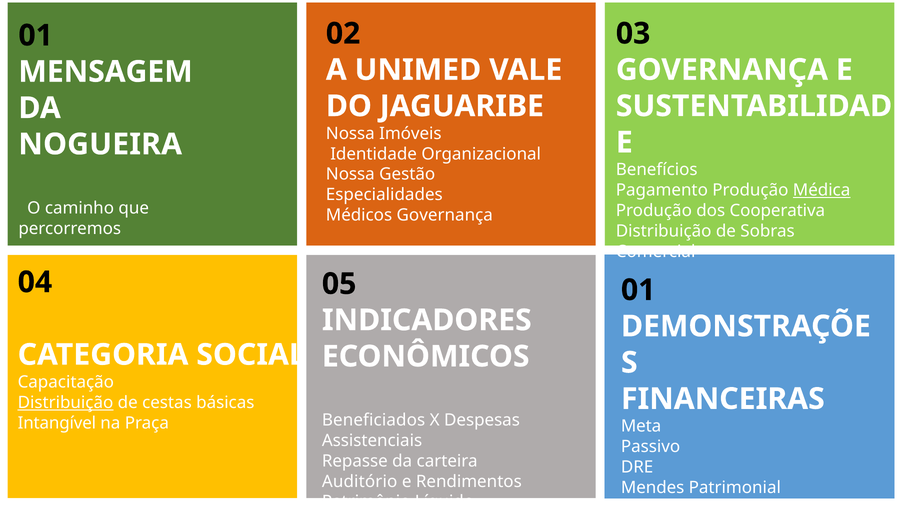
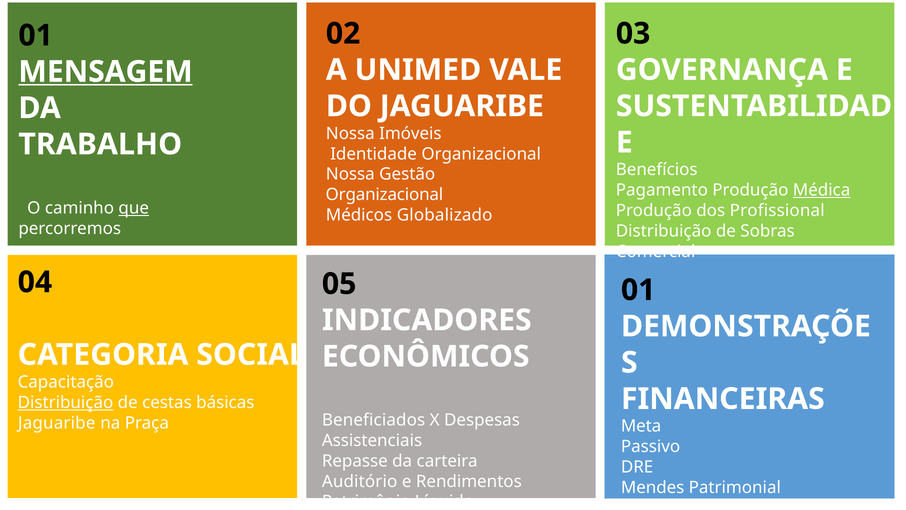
MENSAGEM underline: none -> present
NOGUEIRA: NOGUEIRA -> TRABALHO
Especialidades at (384, 195): Especialidades -> Organizacional
que underline: none -> present
Cooperativa: Cooperativa -> Profissional
Médicos Governança: Governança -> Globalizado
Intangível at (57, 423): Intangível -> Jaguaribe
